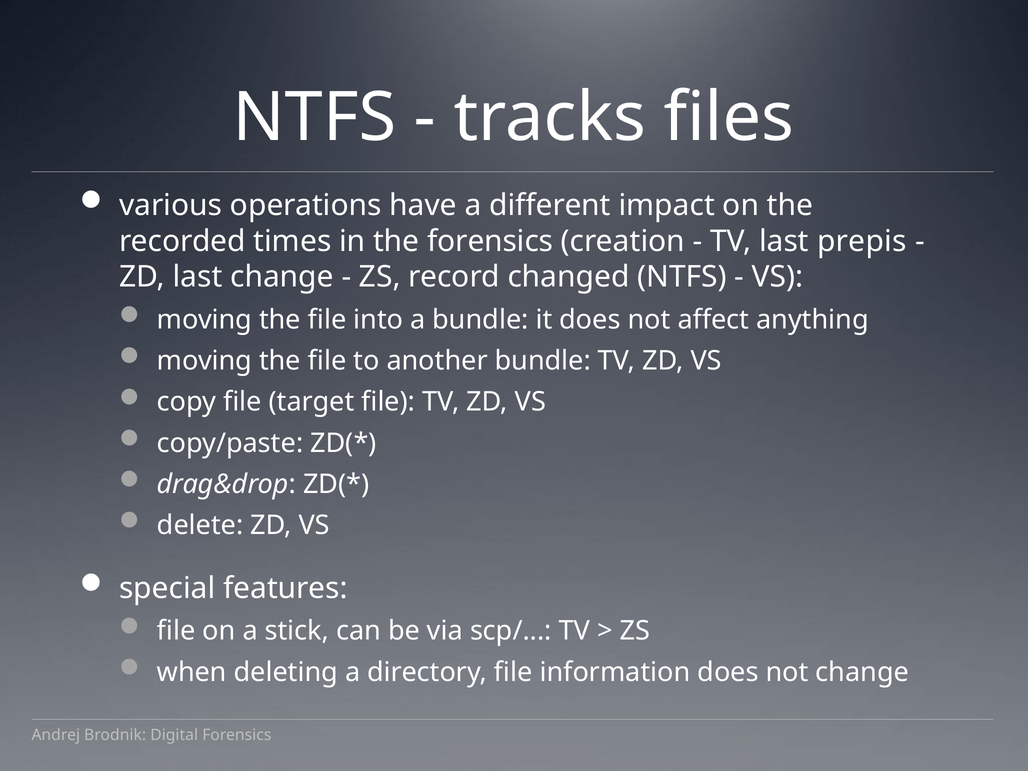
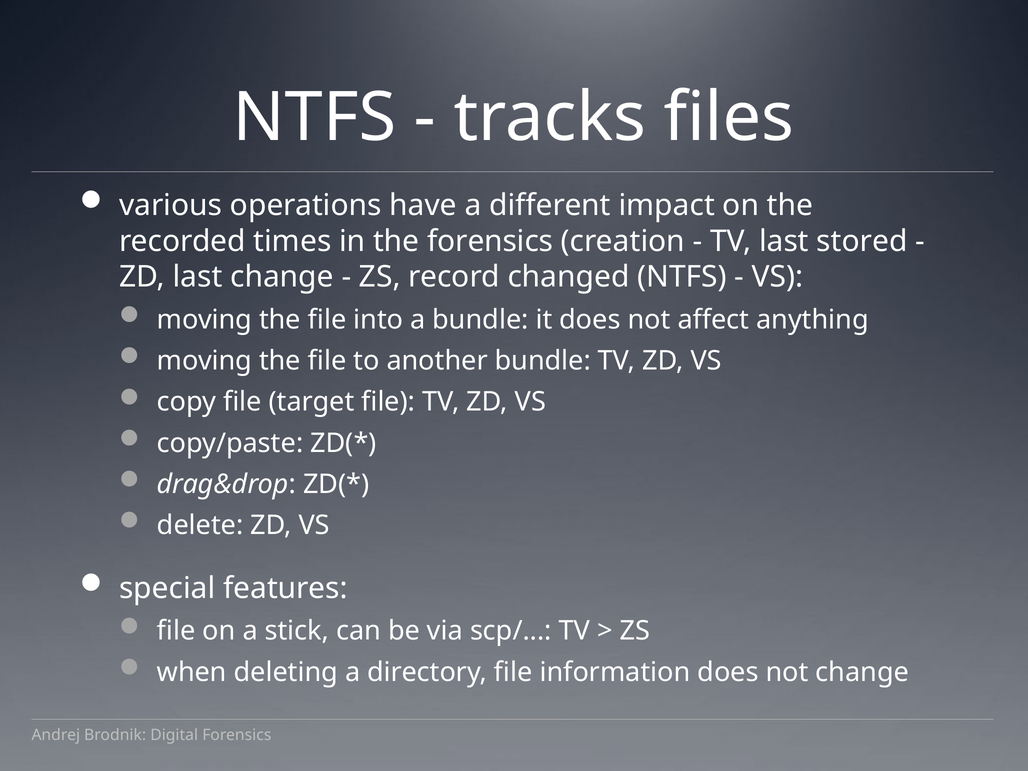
prepis: prepis -> stored
